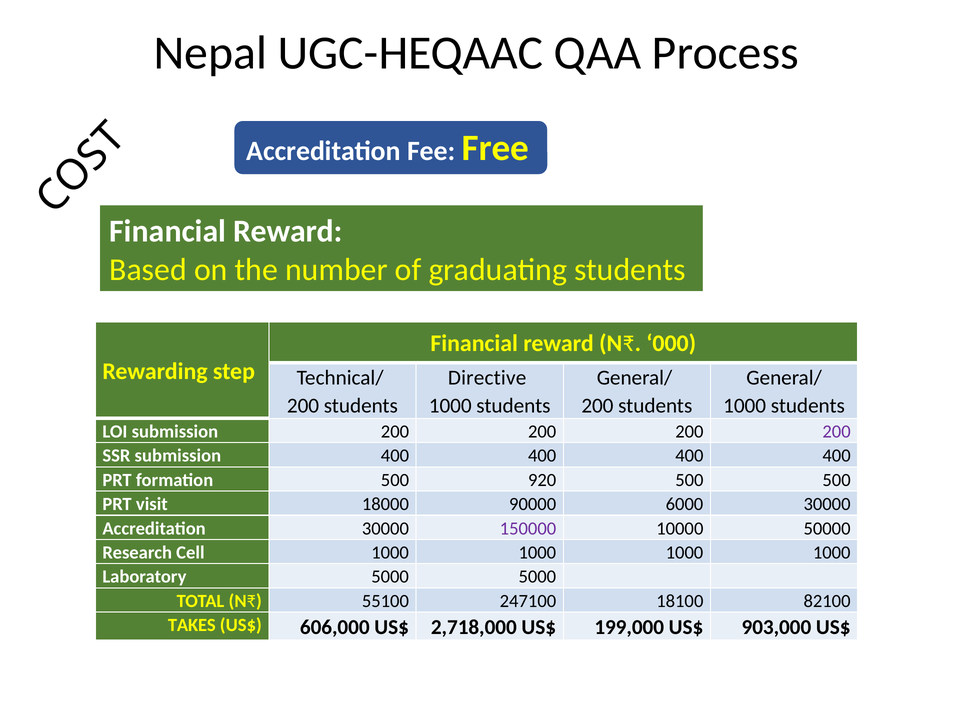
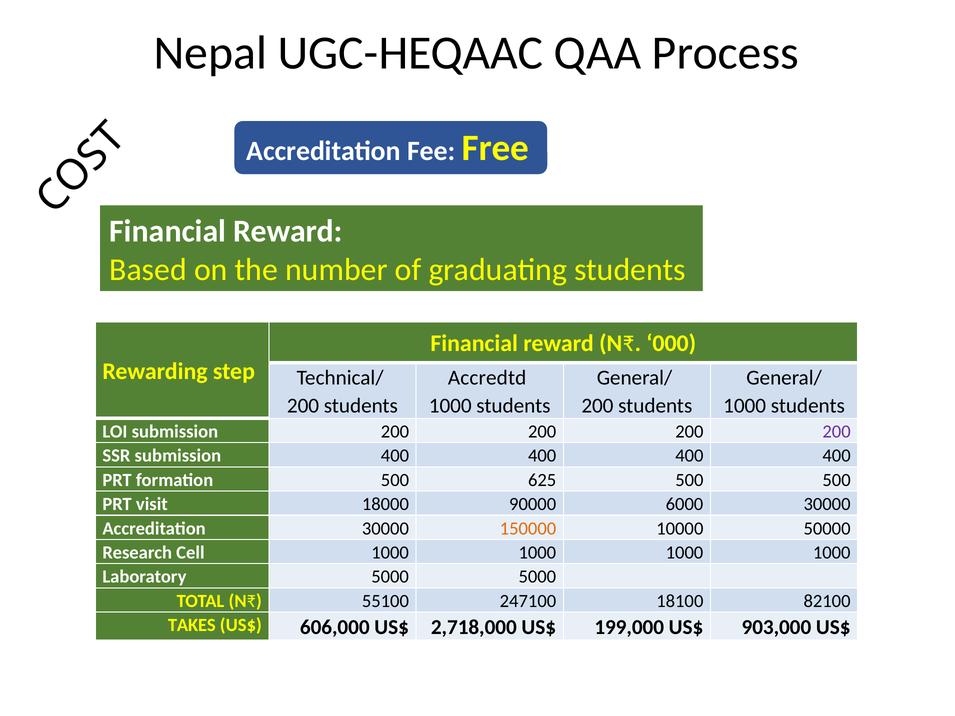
Directive: Directive -> Accredtd
920: 920 -> 625
150000 colour: purple -> orange
